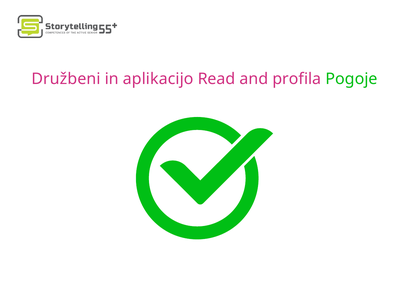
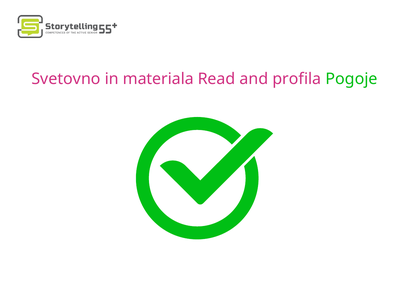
Družbeni: Družbeni -> Svetovno
aplikacijo: aplikacijo -> materiala
